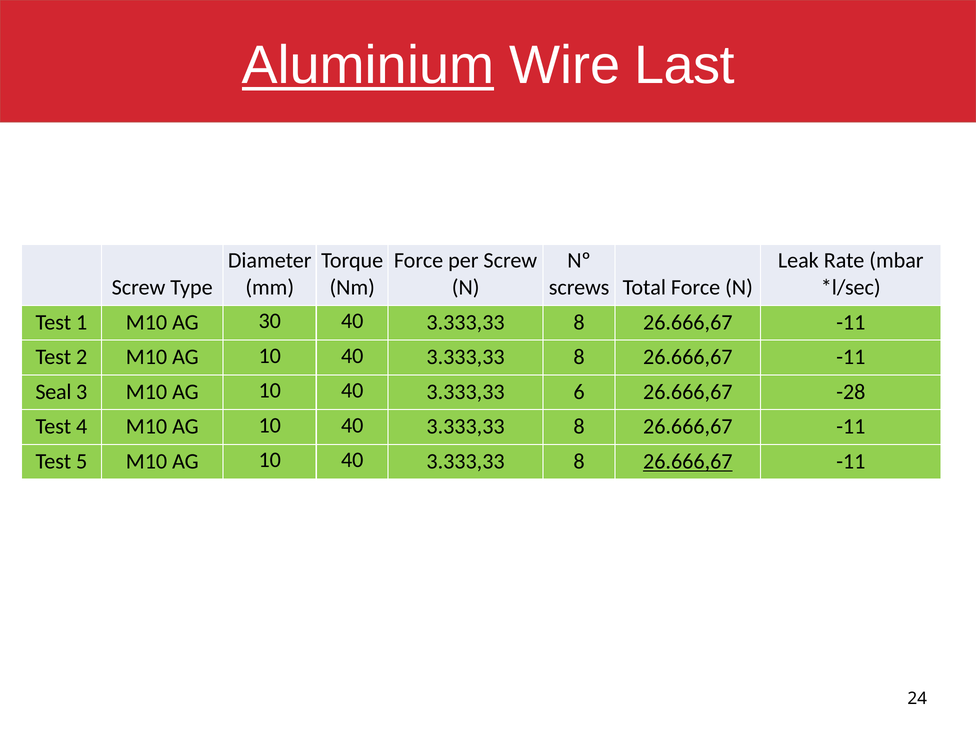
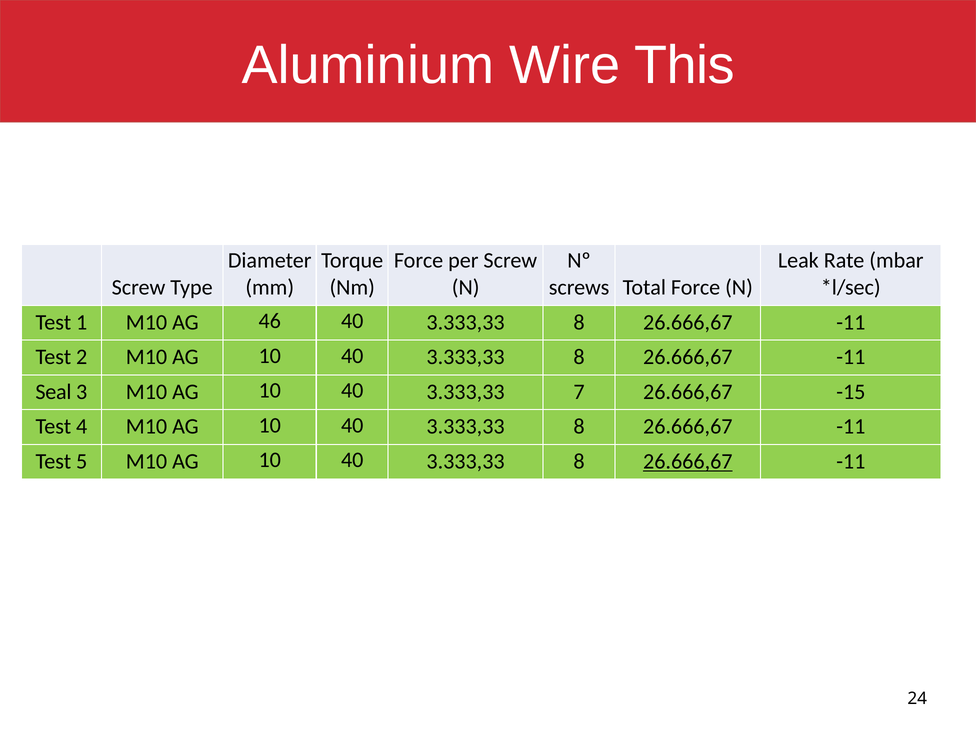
Aluminium underline: present -> none
Last: Last -> This
30: 30 -> 46
6: 6 -> 7
-28: -28 -> -15
